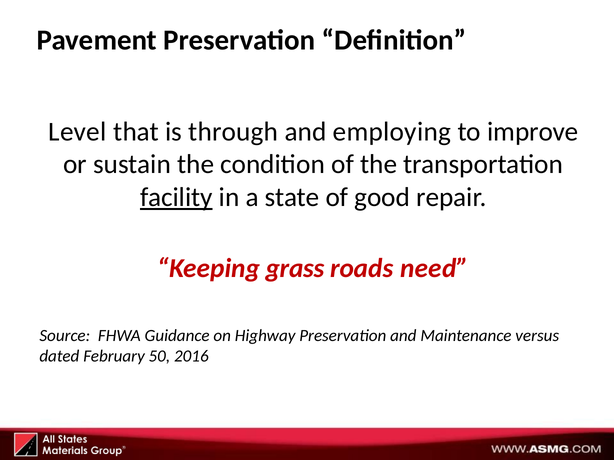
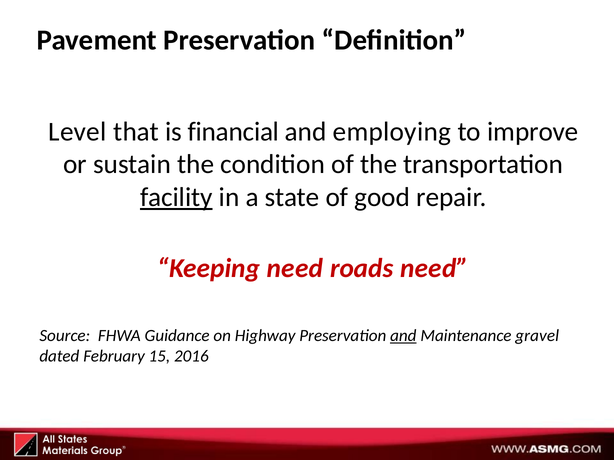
through: through -> financial
Keeping grass: grass -> need
and at (403, 336) underline: none -> present
versus: versus -> gravel
50: 50 -> 15
